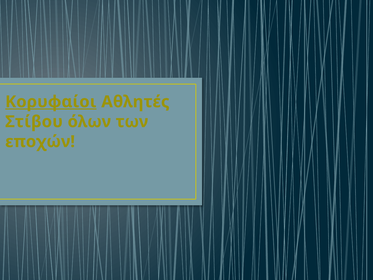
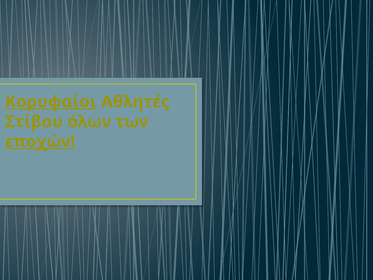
εποχών underline: none -> present
